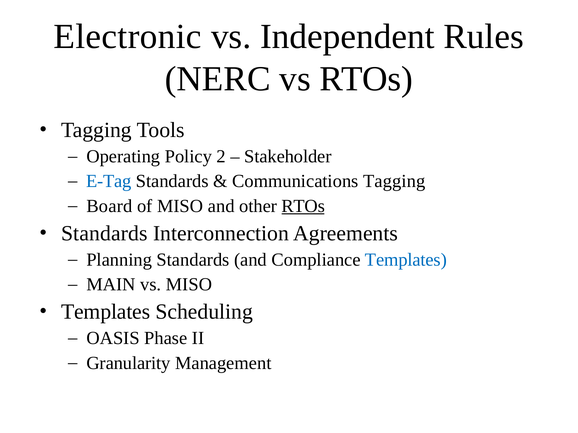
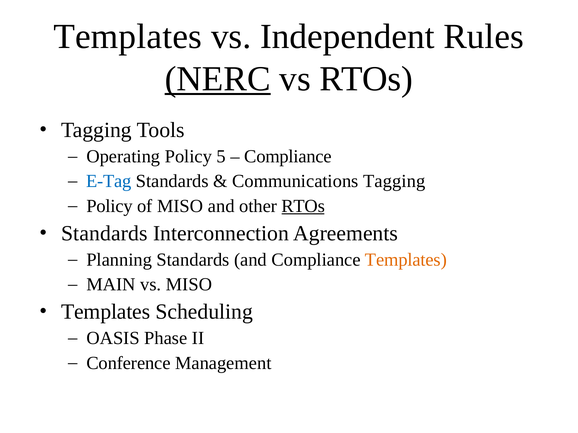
Electronic at (128, 37): Electronic -> Templates
NERC underline: none -> present
2: 2 -> 5
Stakeholder at (288, 157): Stakeholder -> Compliance
Board at (109, 206): Board -> Policy
Templates at (406, 260) colour: blue -> orange
Granularity: Granularity -> Conference
